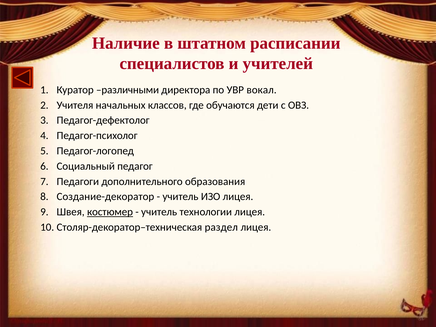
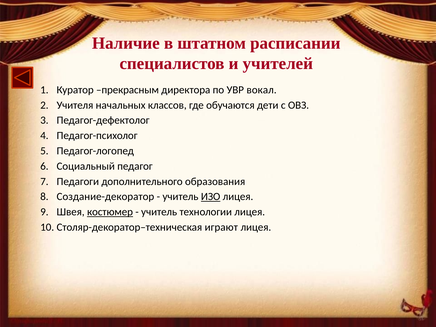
различными: различными -> прекрасным
ИЗО underline: none -> present
раздел: раздел -> играют
